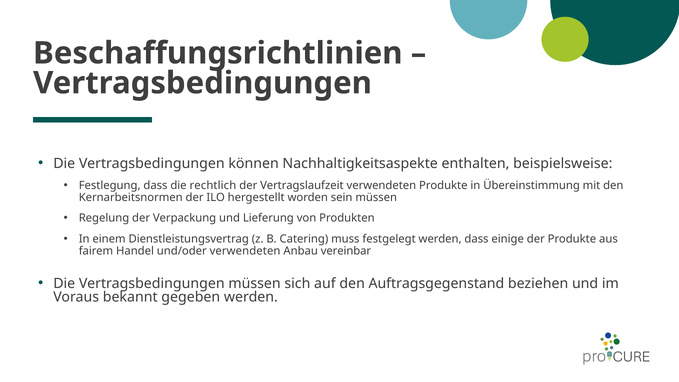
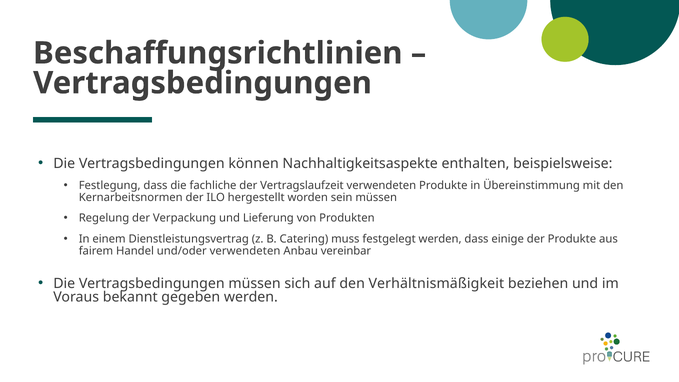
rechtlich: rechtlich -> fachliche
Auftragsgegenstand: Auftragsgegenstand -> Verhältnismäßigkeit
